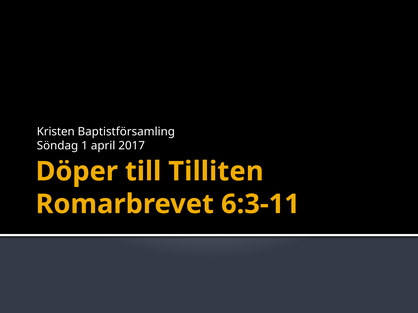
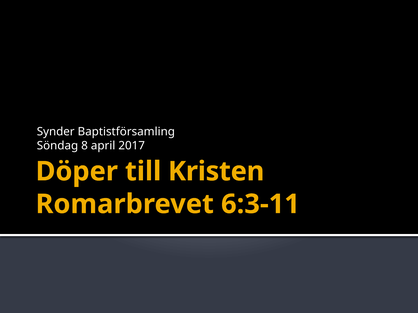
Kristen: Kristen -> Synder
1: 1 -> 8
Tilliten: Tilliten -> Kristen
